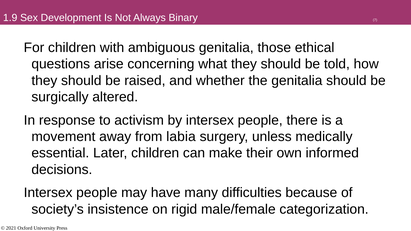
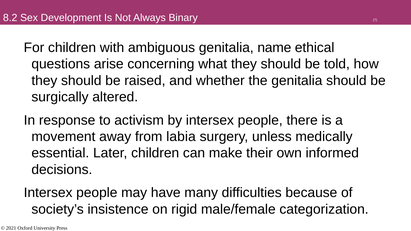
1.9: 1.9 -> 8.2
those: those -> name
